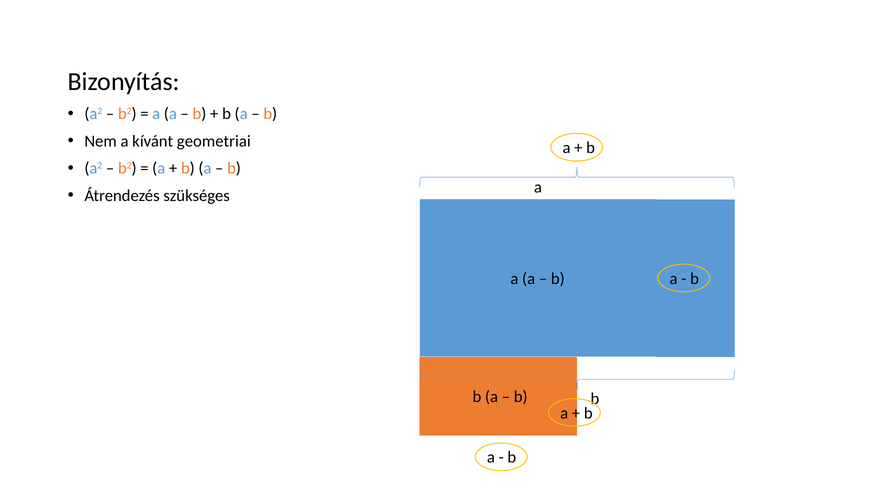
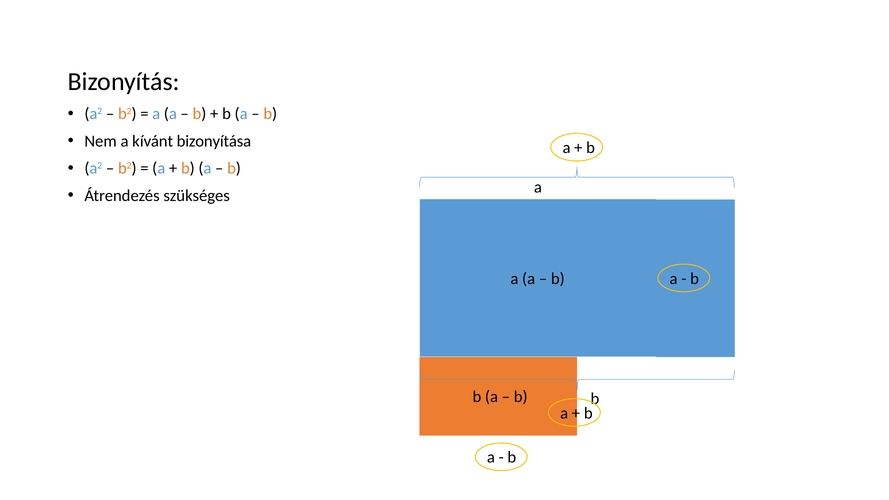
geometriai: geometriai -> bizonyítása
